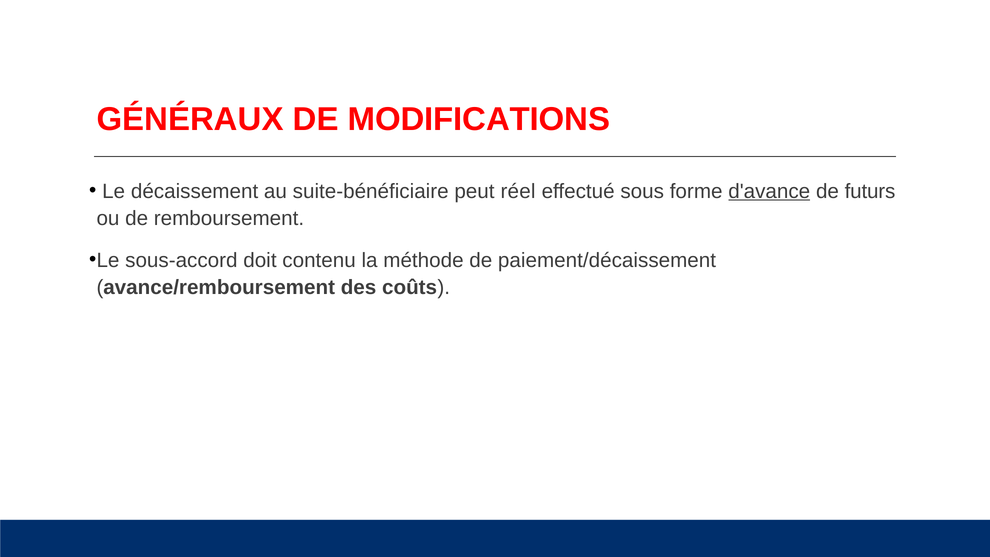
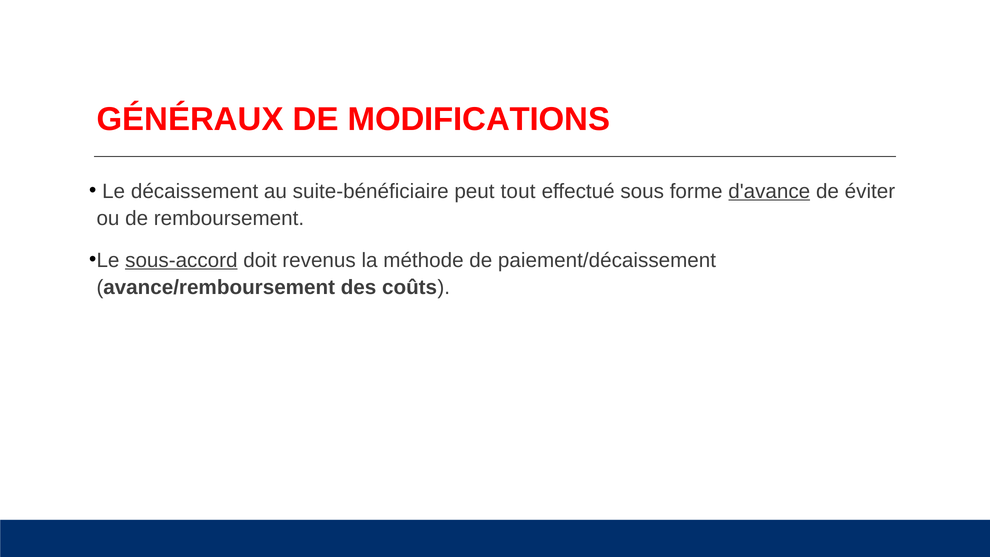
réel: réel -> tout
futurs: futurs -> éviter
sous-accord underline: none -> present
contenu: contenu -> revenus
